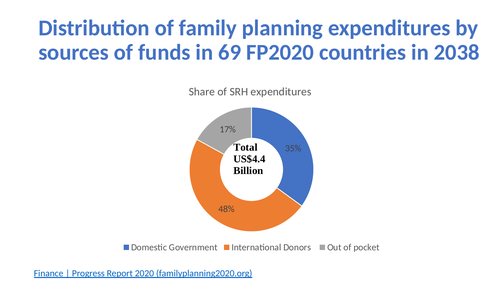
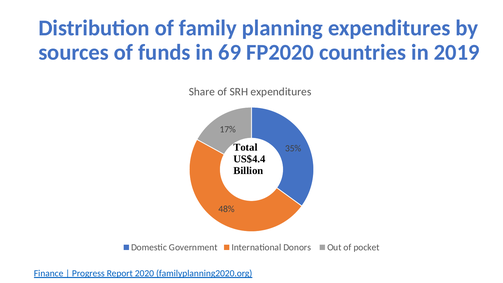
2038: 2038 -> 2019
